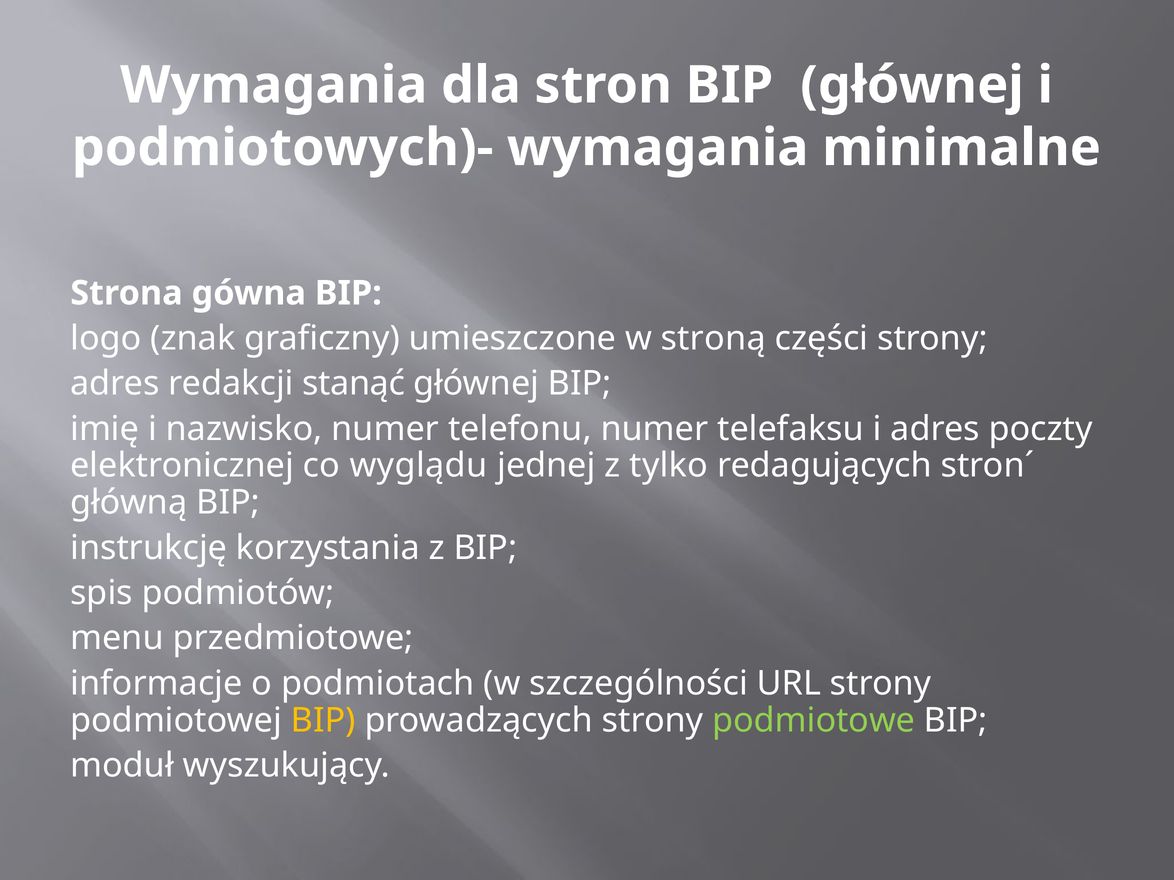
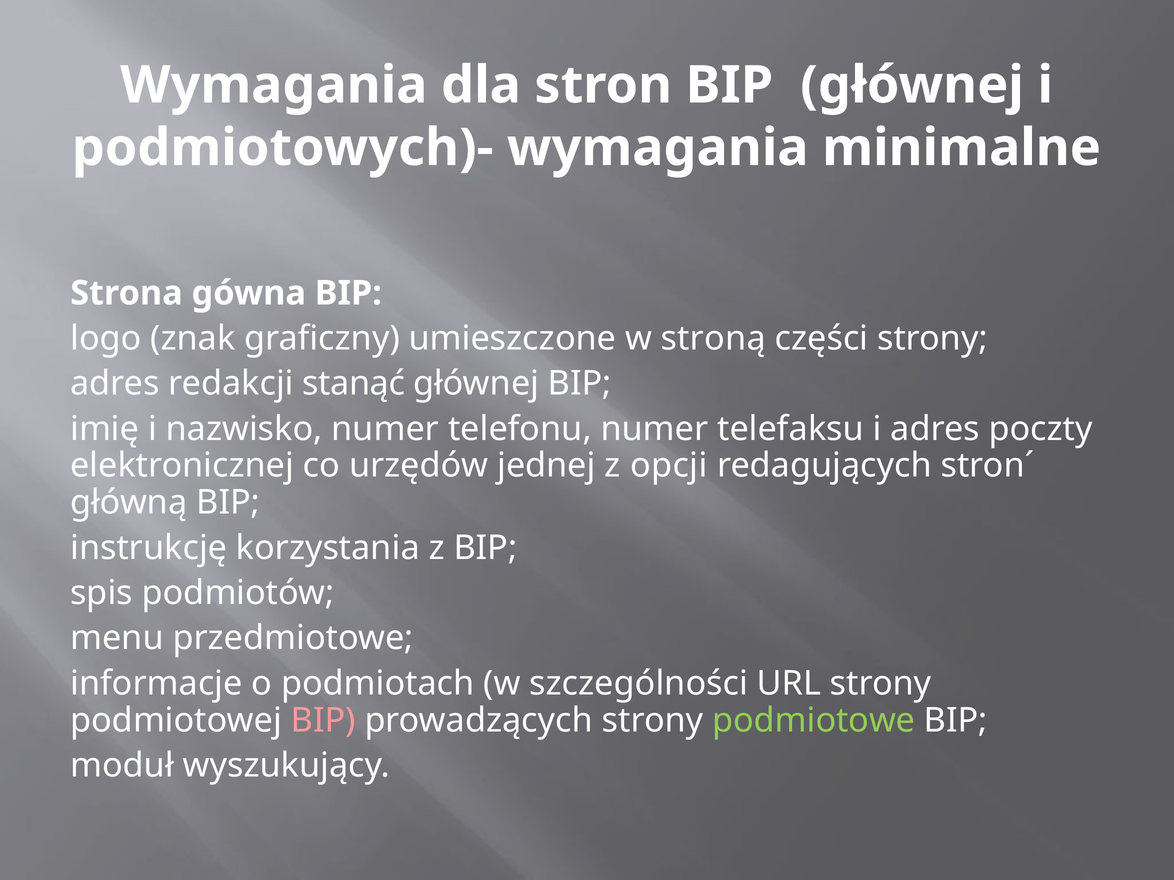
wyglądu: wyglądu -> urzędów
tylko: tylko -> opcji
BIP at (323, 721) colour: yellow -> pink
